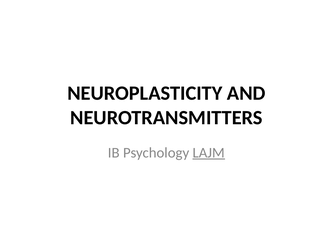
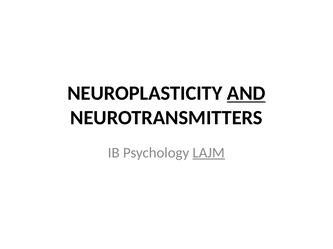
AND underline: none -> present
